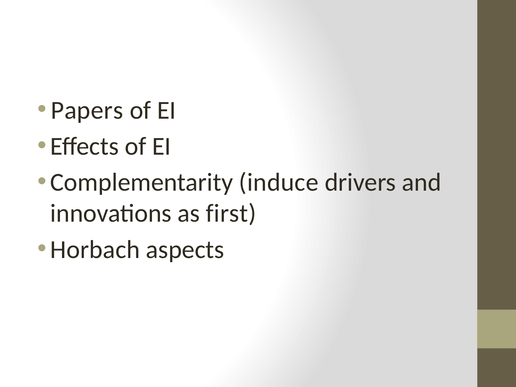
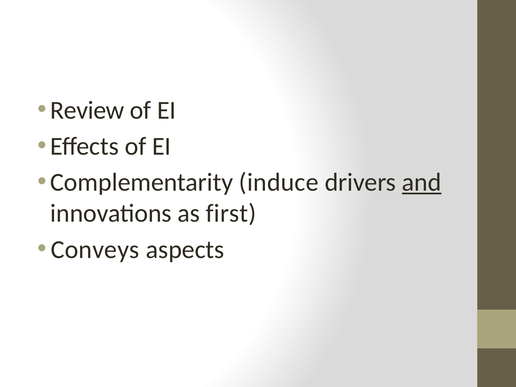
Papers: Papers -> Review
and underline: none -> present
Horbach: Horbach -> Conveys
